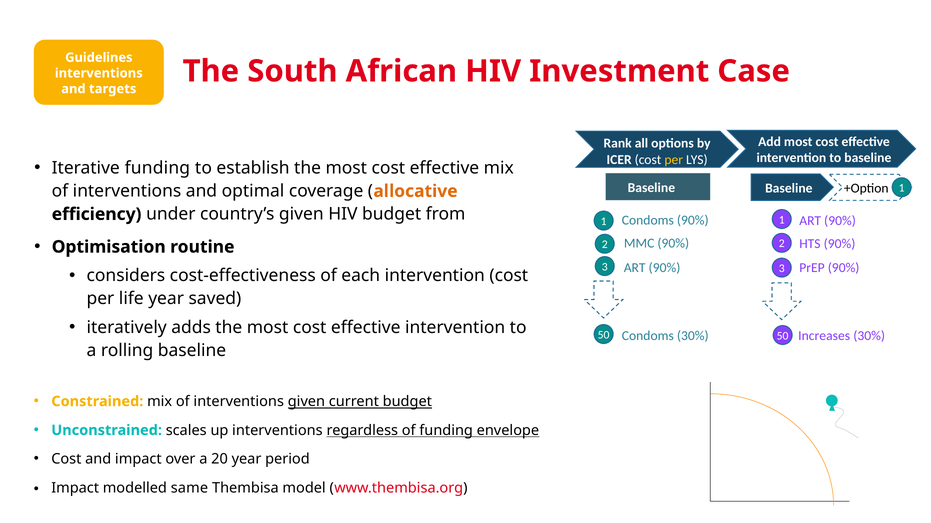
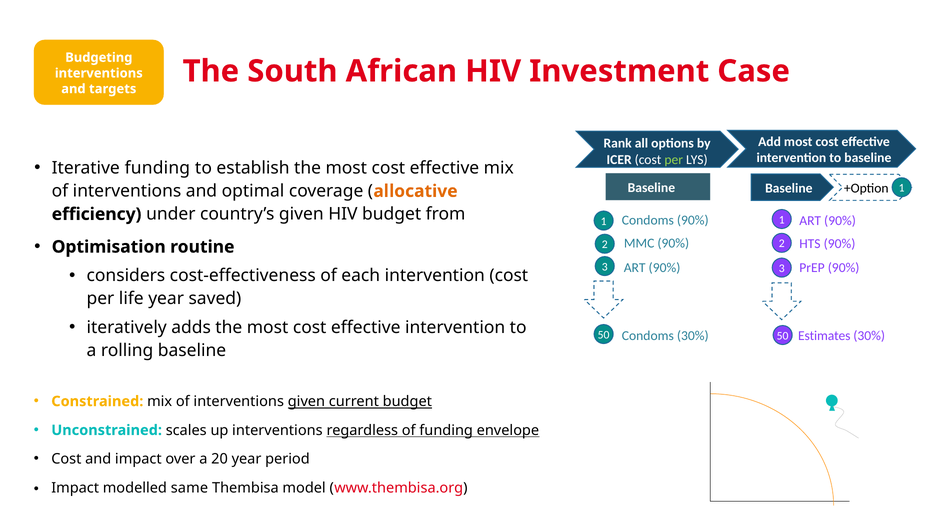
Guidelines: Guidelines -> Budgeting
per at (674, 160) colour: yellow -> light green
Increases: Increases -> Estimates
